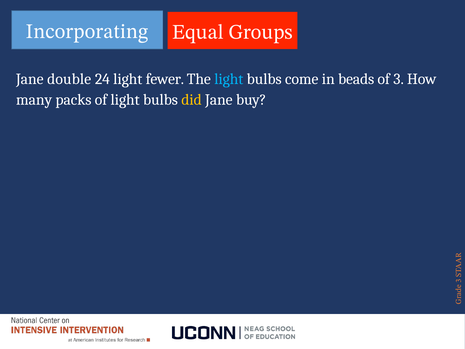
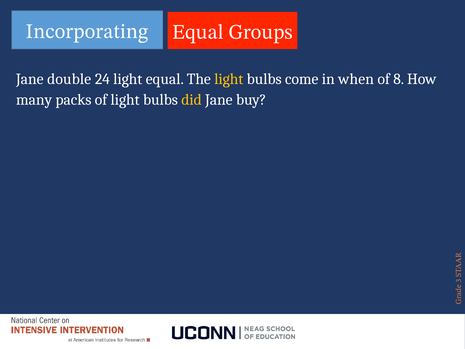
light fewer: fewer -> equal
light at (229, 79) colour: light blue -> yellow
beads: beads -> when
of 3: 3 -> 8
